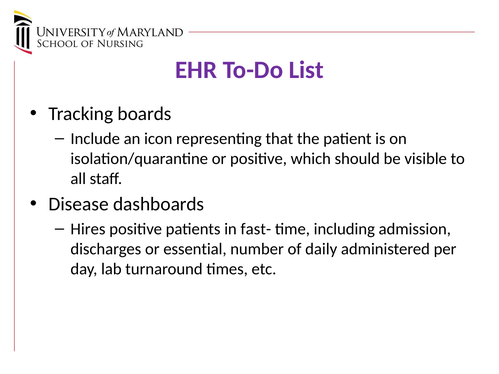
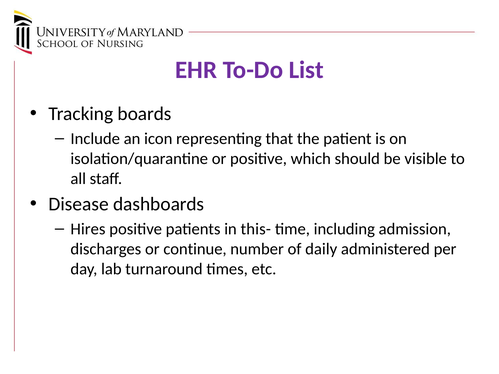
fast-: fast- -> this-
essential: essential -> continue
